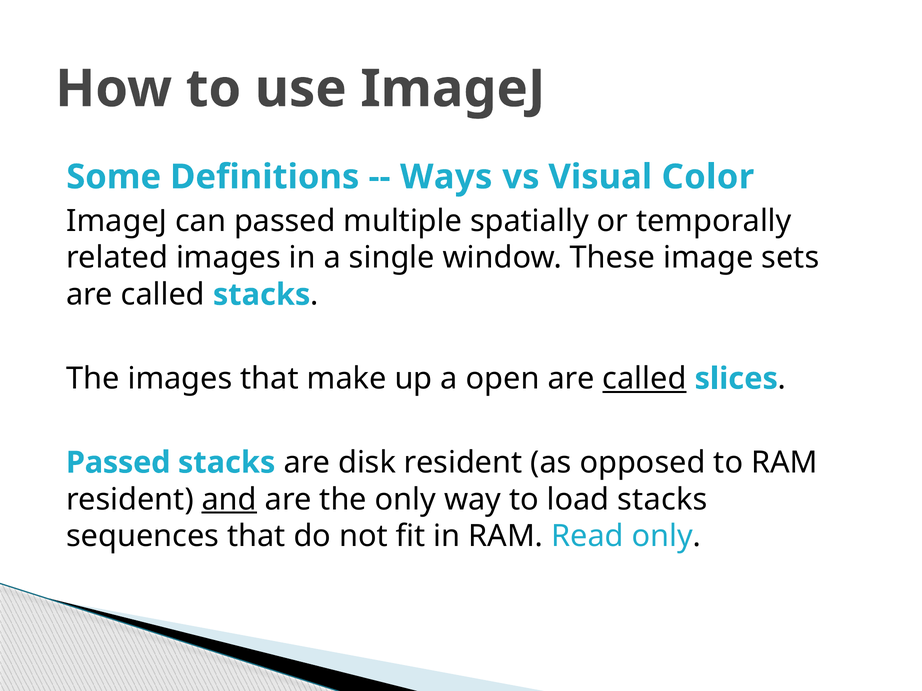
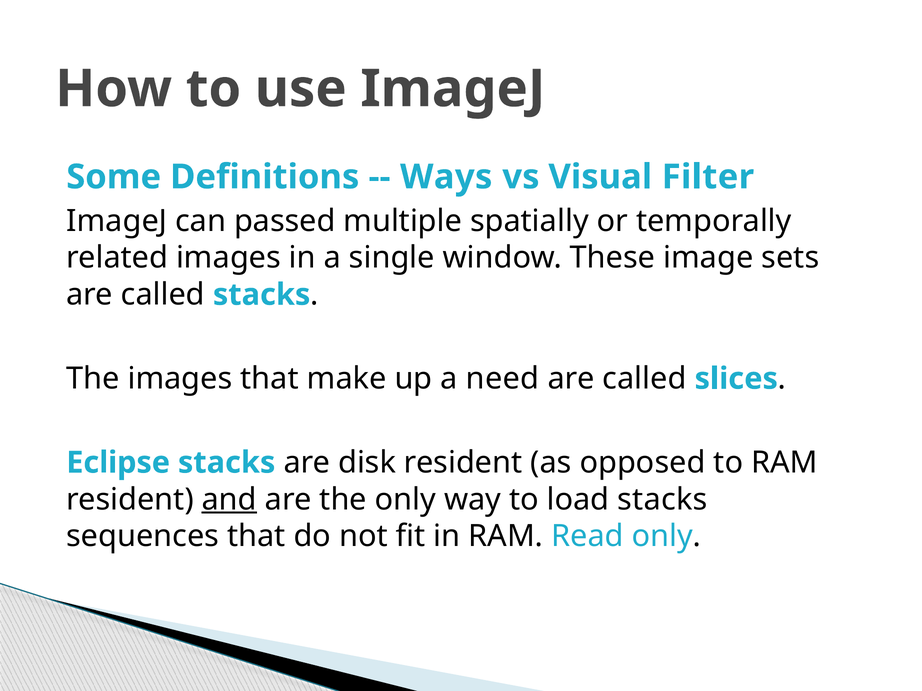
Color: Color -> Filter
open: open -> need
called at (644, 379) underline: present -> none
Passed at (118, 463): Passed -> Eclipse
